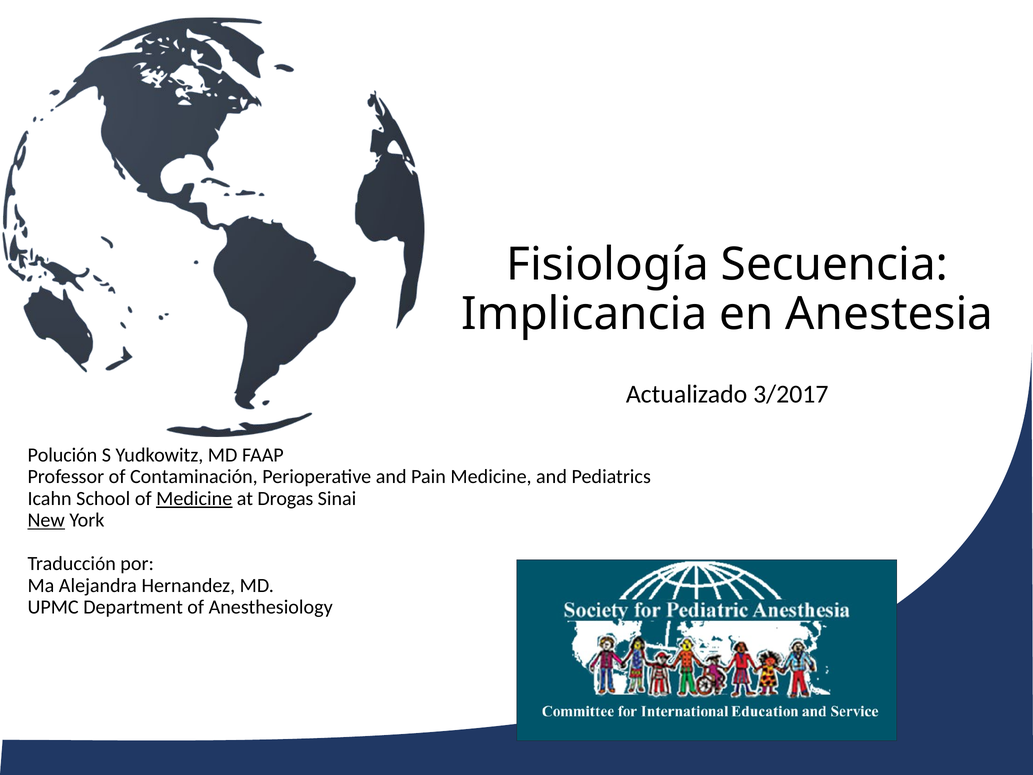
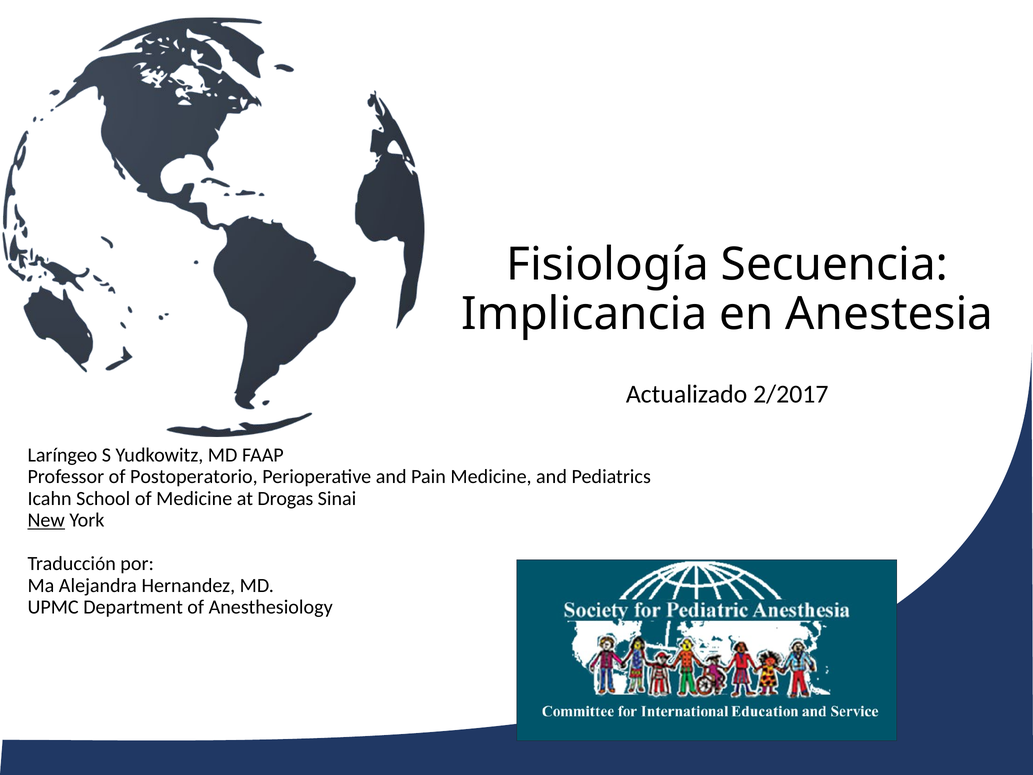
3/2017: 3/2017 -> 2/2017
Polución: Polución -> Laríngeo
Contaminación: Contaminación -> Postoperatorio
Medicine at (194, 498) underline: present -> none
